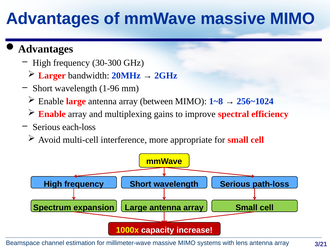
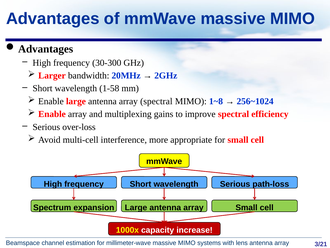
1-96: 1-96 -> 1-58
array between: between -> spectral
each-loss: each-loss -> over-loss
